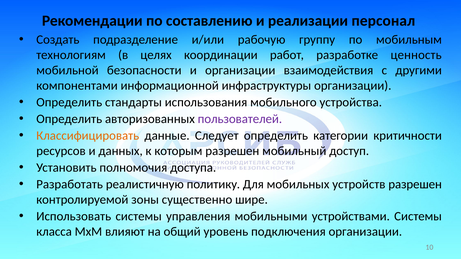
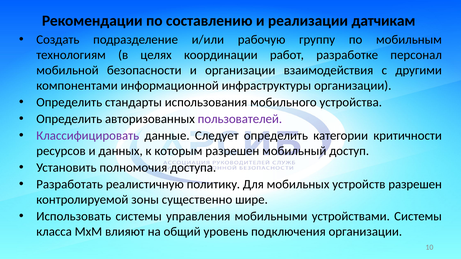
персонал: персонал -> датчикам
ценность: ценность -> персонал
Классифицировать colour: orange -> purple
